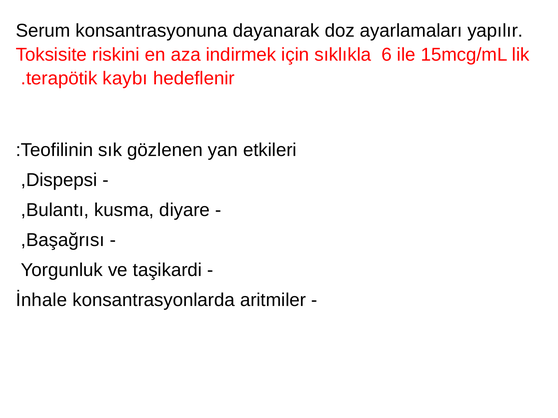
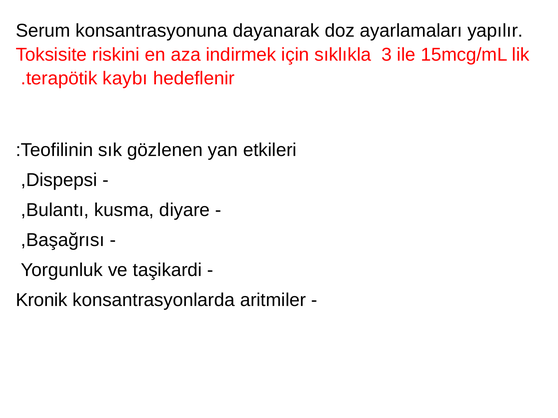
6: 6 -> 3
İnhale: İnhale -> Kronik
